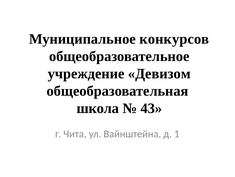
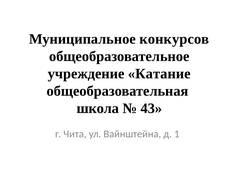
Девизом: Девизом -> Катание
